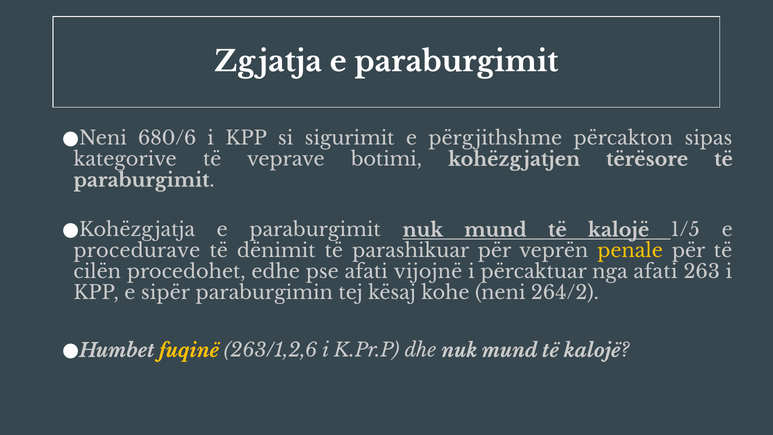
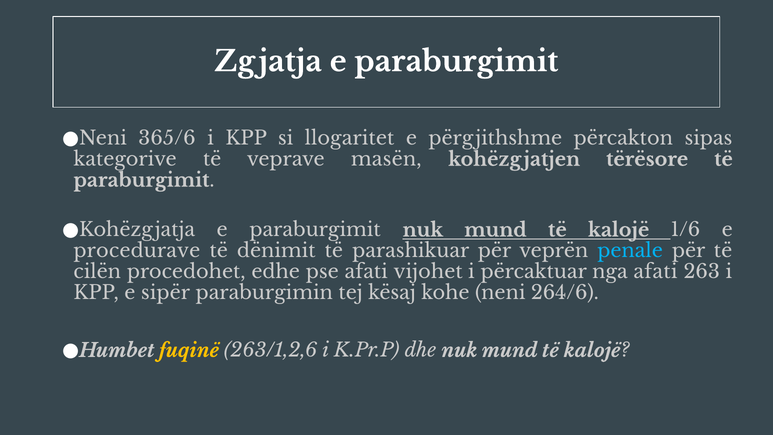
680/6: 680/6 -> 365/6
sigurimit: sigurimit -> llogaritet
botimi: botimi -> masën
1/5: 1/5 -> 1/6
penale colour: yellow -> light blue
vijojnë: vijojnë -> vijohet
264/2: 264/2 -> 264/6
